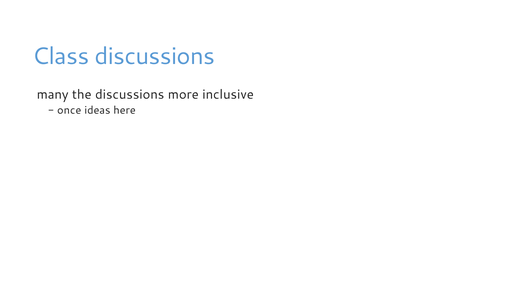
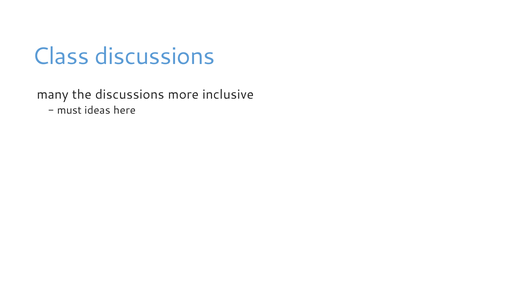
once: once -> must
